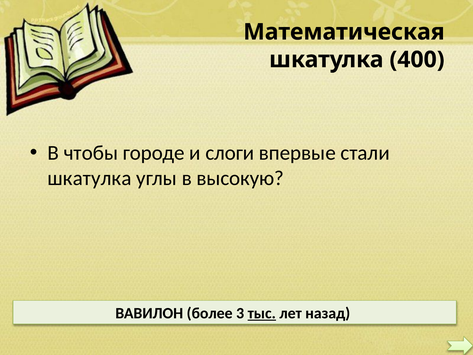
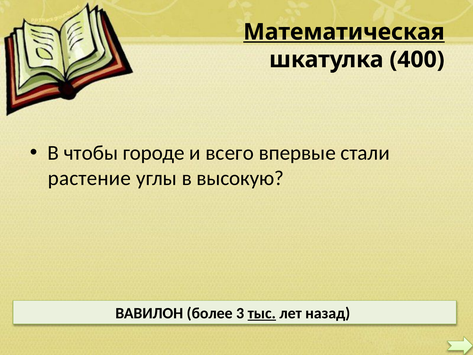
Математическая underline: none -> present
слоги: слоги -> всего
шкатулка at (90, 178): шкатулка -> растение
